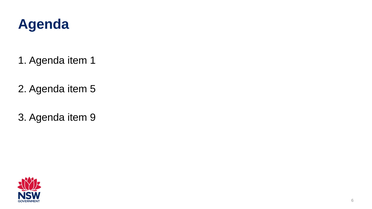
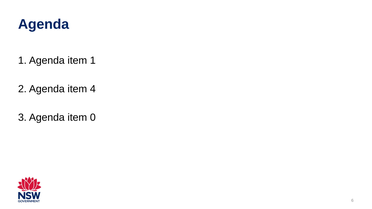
5: 5 -> 4
9: 9 -> 0
